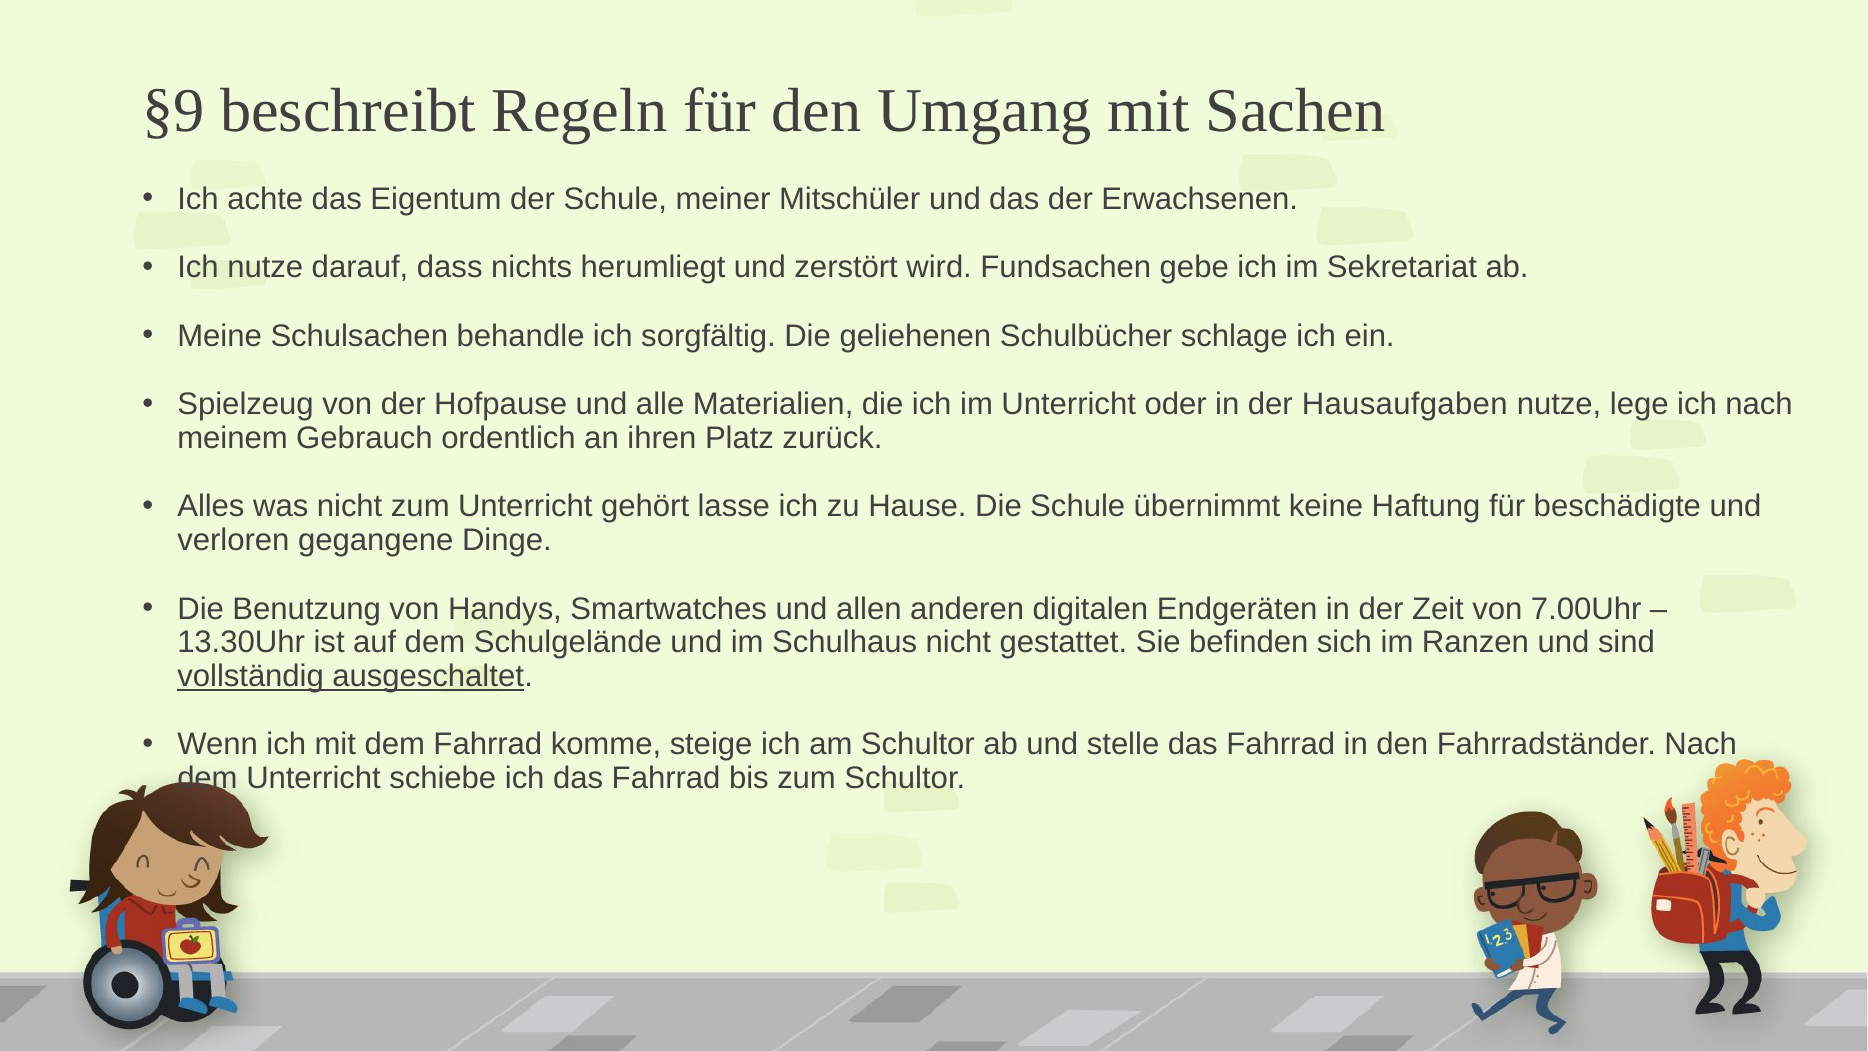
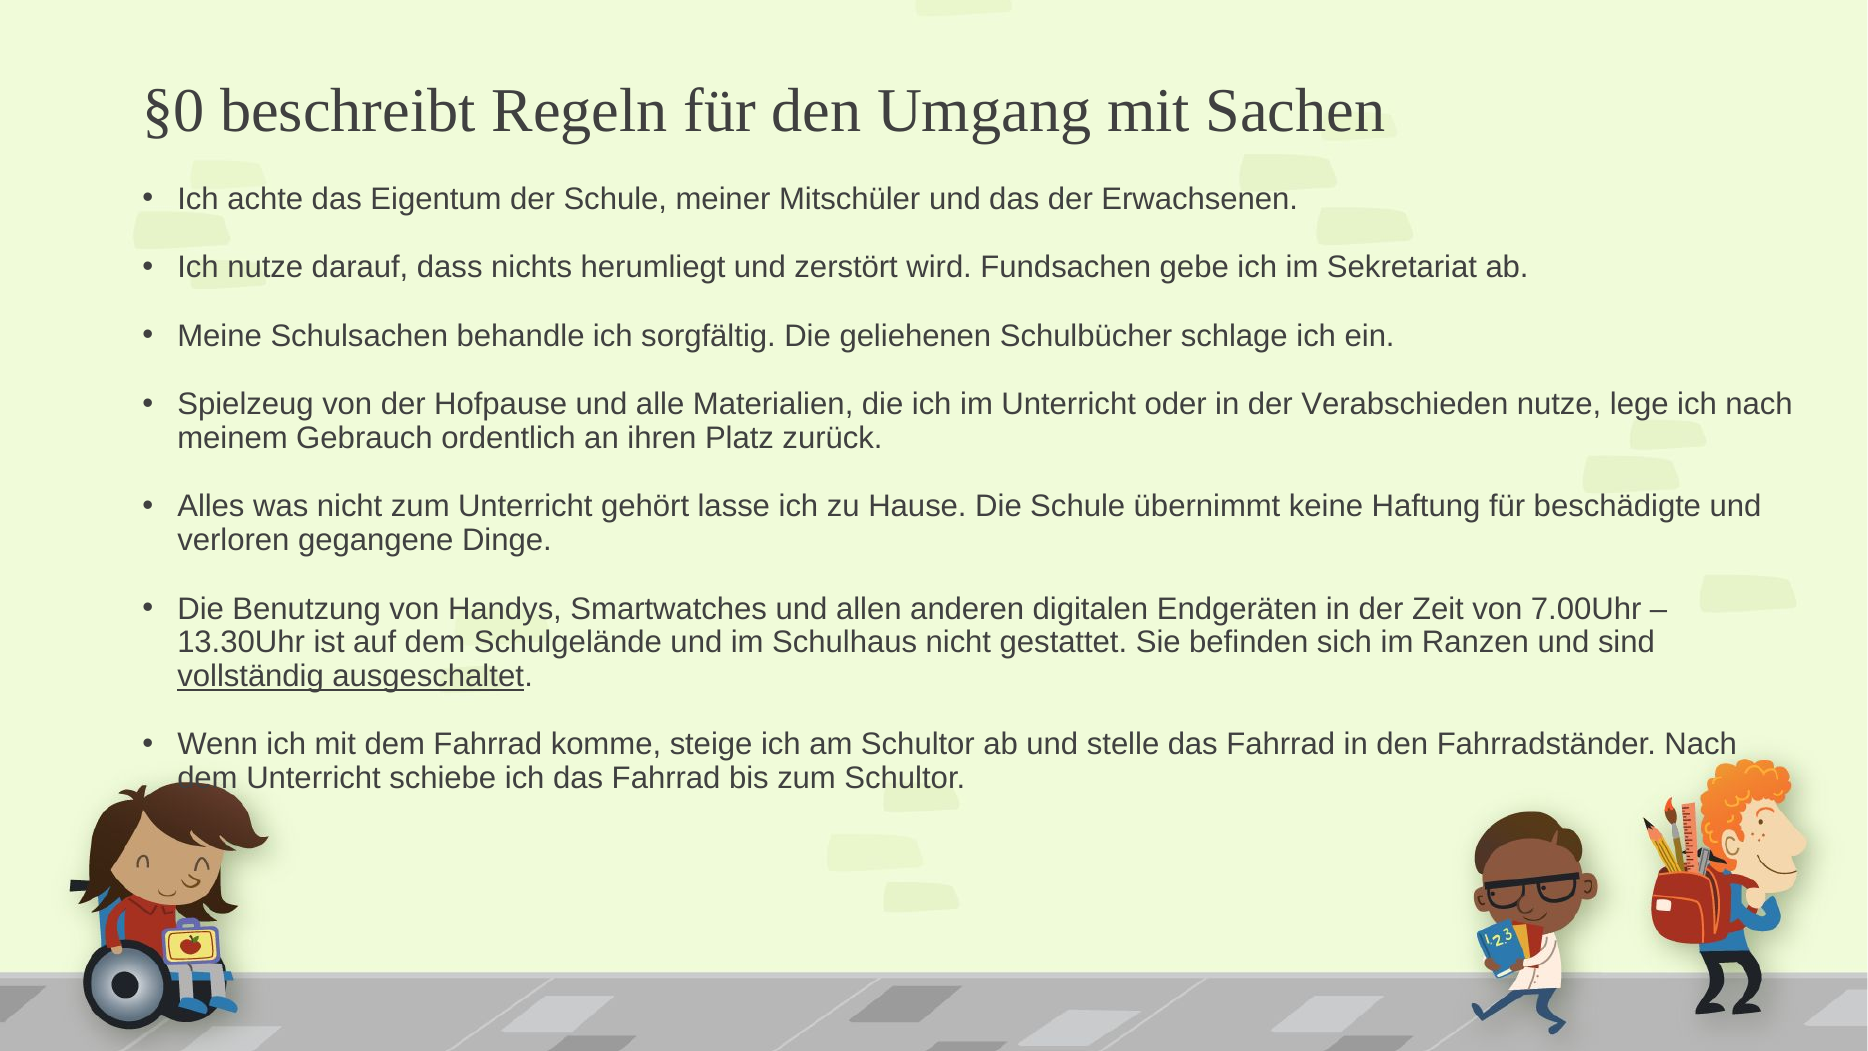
§9: §9 -> §0
Hausaufgaben: Hausaufgaben -> Verabschieden
